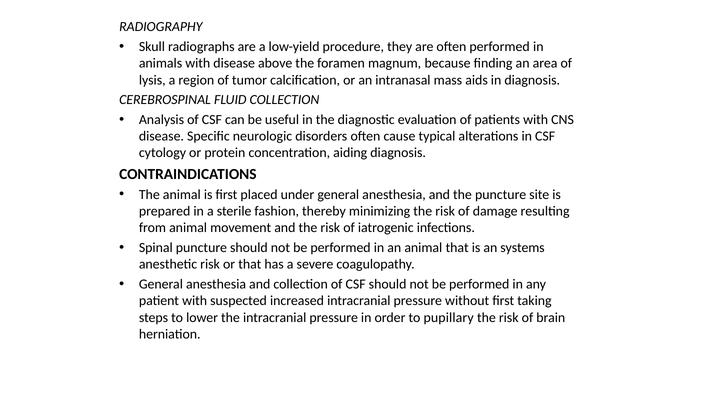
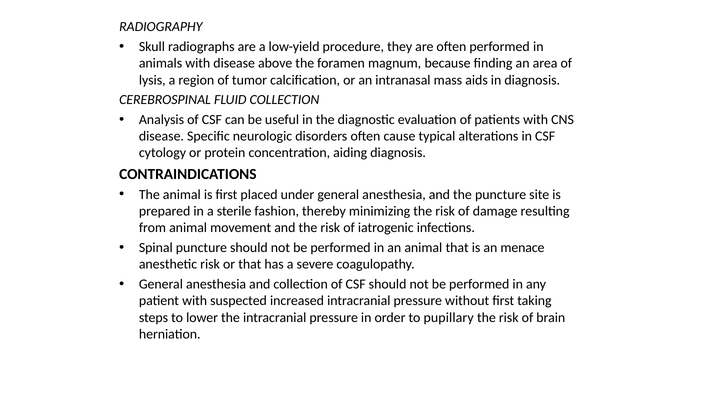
systems: systems -> menace
